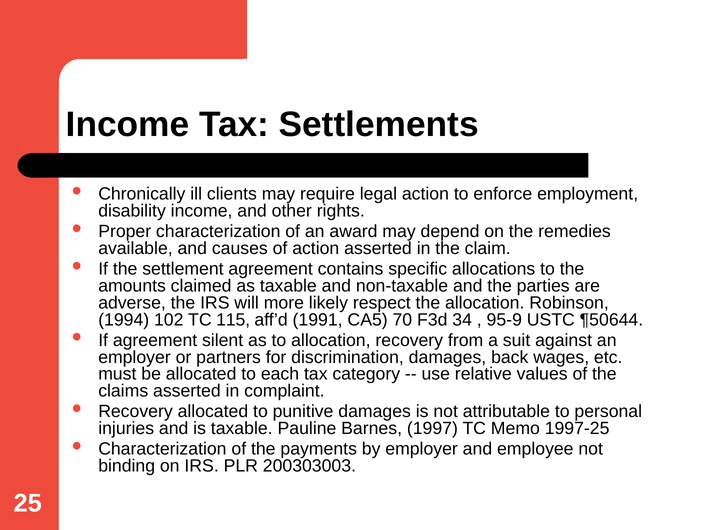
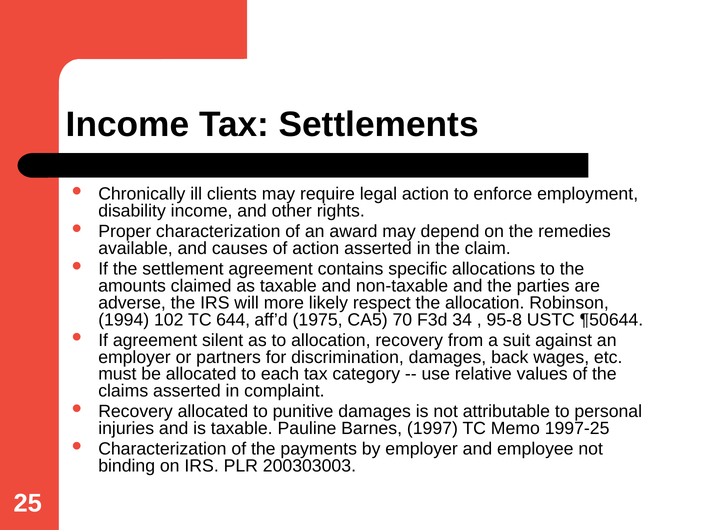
115: 115 -> 644
1991: 1991 -> 1975
95-9: 95-9 -> 95-8
